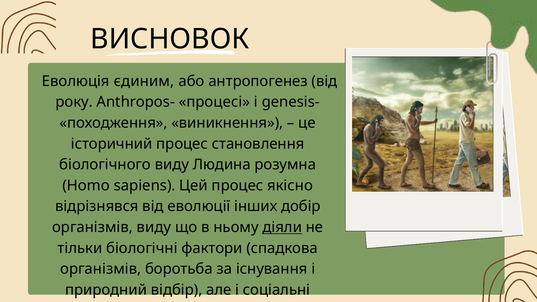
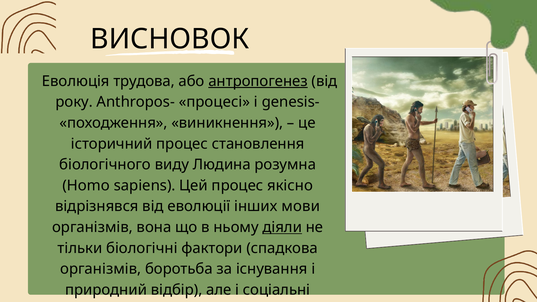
Еволюція єдиним: єдиним -> трудова
антропогенез underline: none -> present
добір: добір -> мови
організмів виду: виду -> вона
